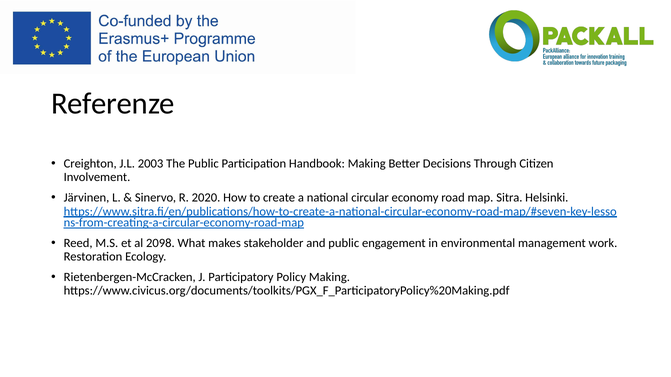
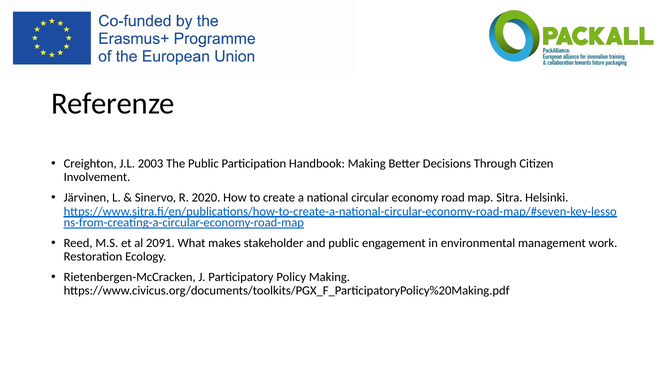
2098: 2098 -> 2091
